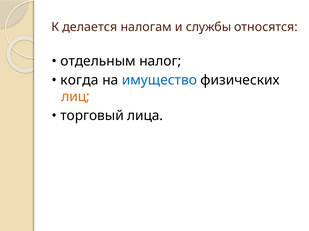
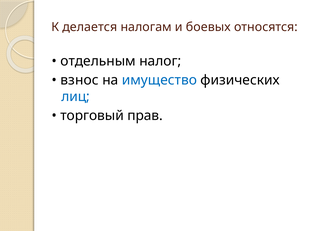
службы: службы -> боевых
когда: когда -> взнос
лиц colour: orange -> blue
лица: лица -> прав
